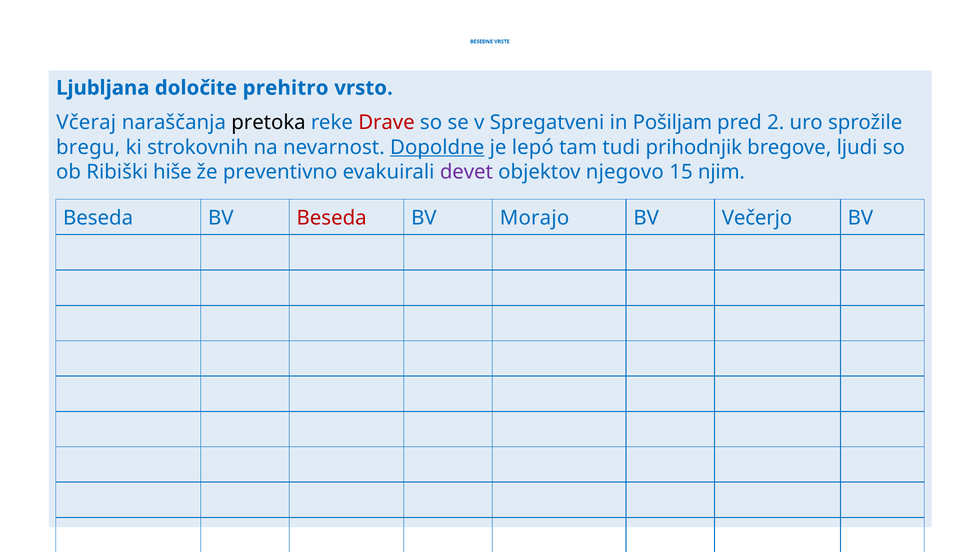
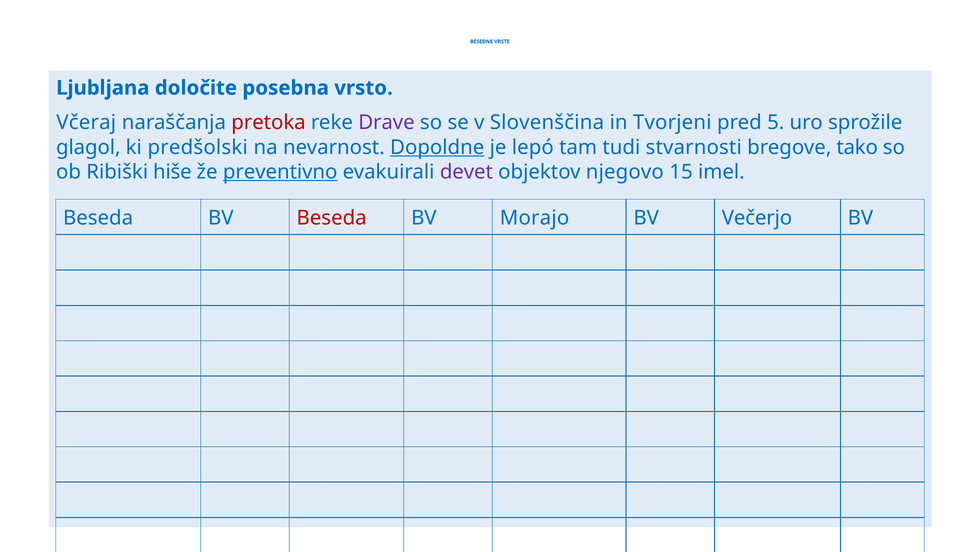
prehitro: prehitro -> posebna
pretoka colour: black -> red
Drave colour: red -> purple
Spregatveni: Spregatveni -> Slovenščina
Pošiljam: Pošiljam -> Tvorjeni
2: 2 -> 5
bregu: bregu -> glagol
strokovnih: strokovnih -> predšolski
prihodnjik: prihodnjik -> stvarnosti
ljudi: ljudi -> tako
preventivno underline: none -> present
njim: njim -> imel
